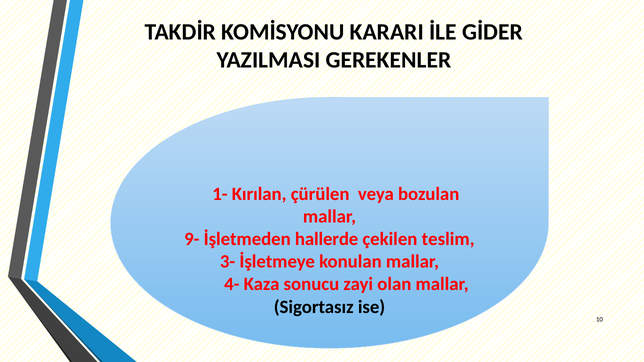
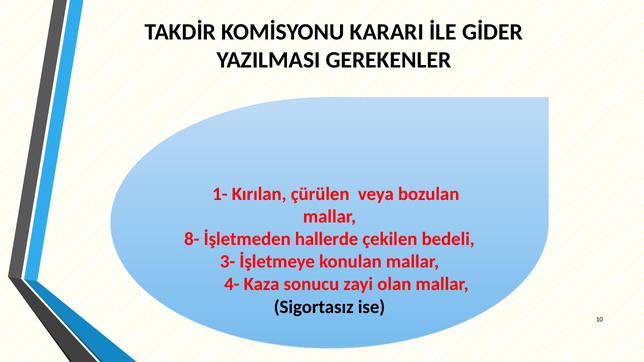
9-: 9- -> 8-
teslim: teslim -> bedeli
